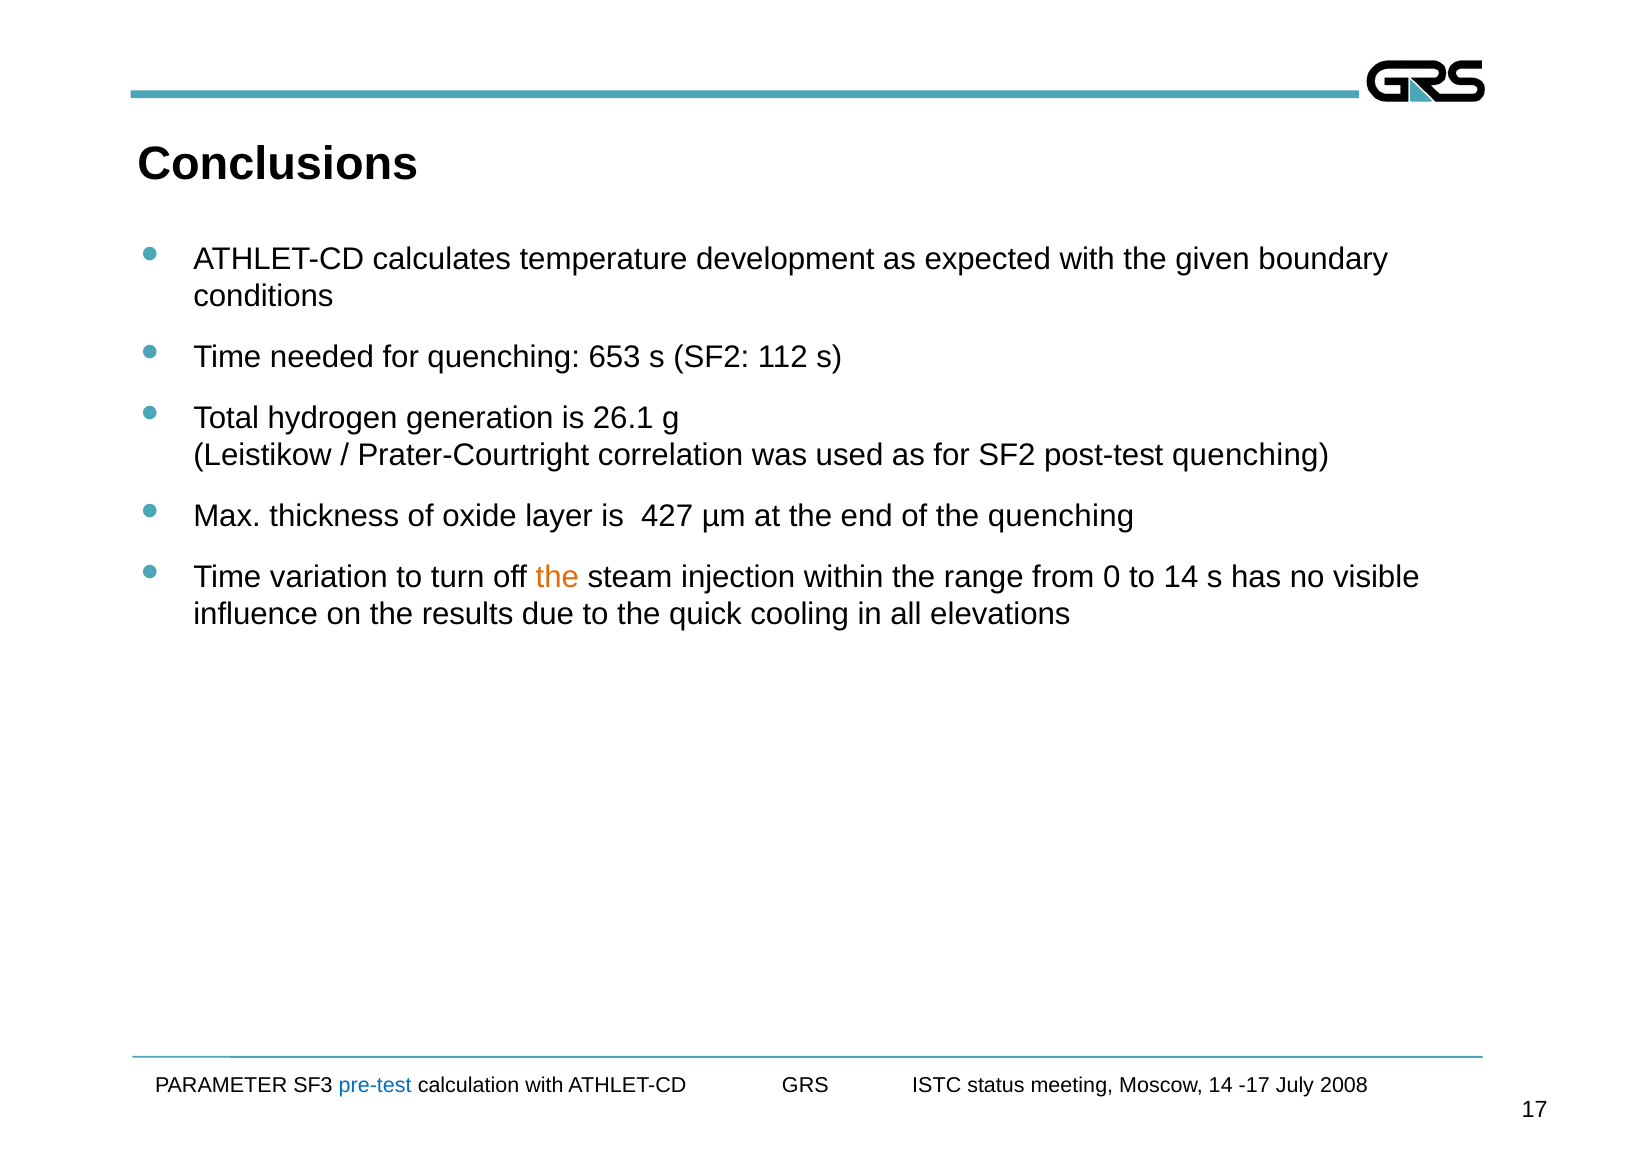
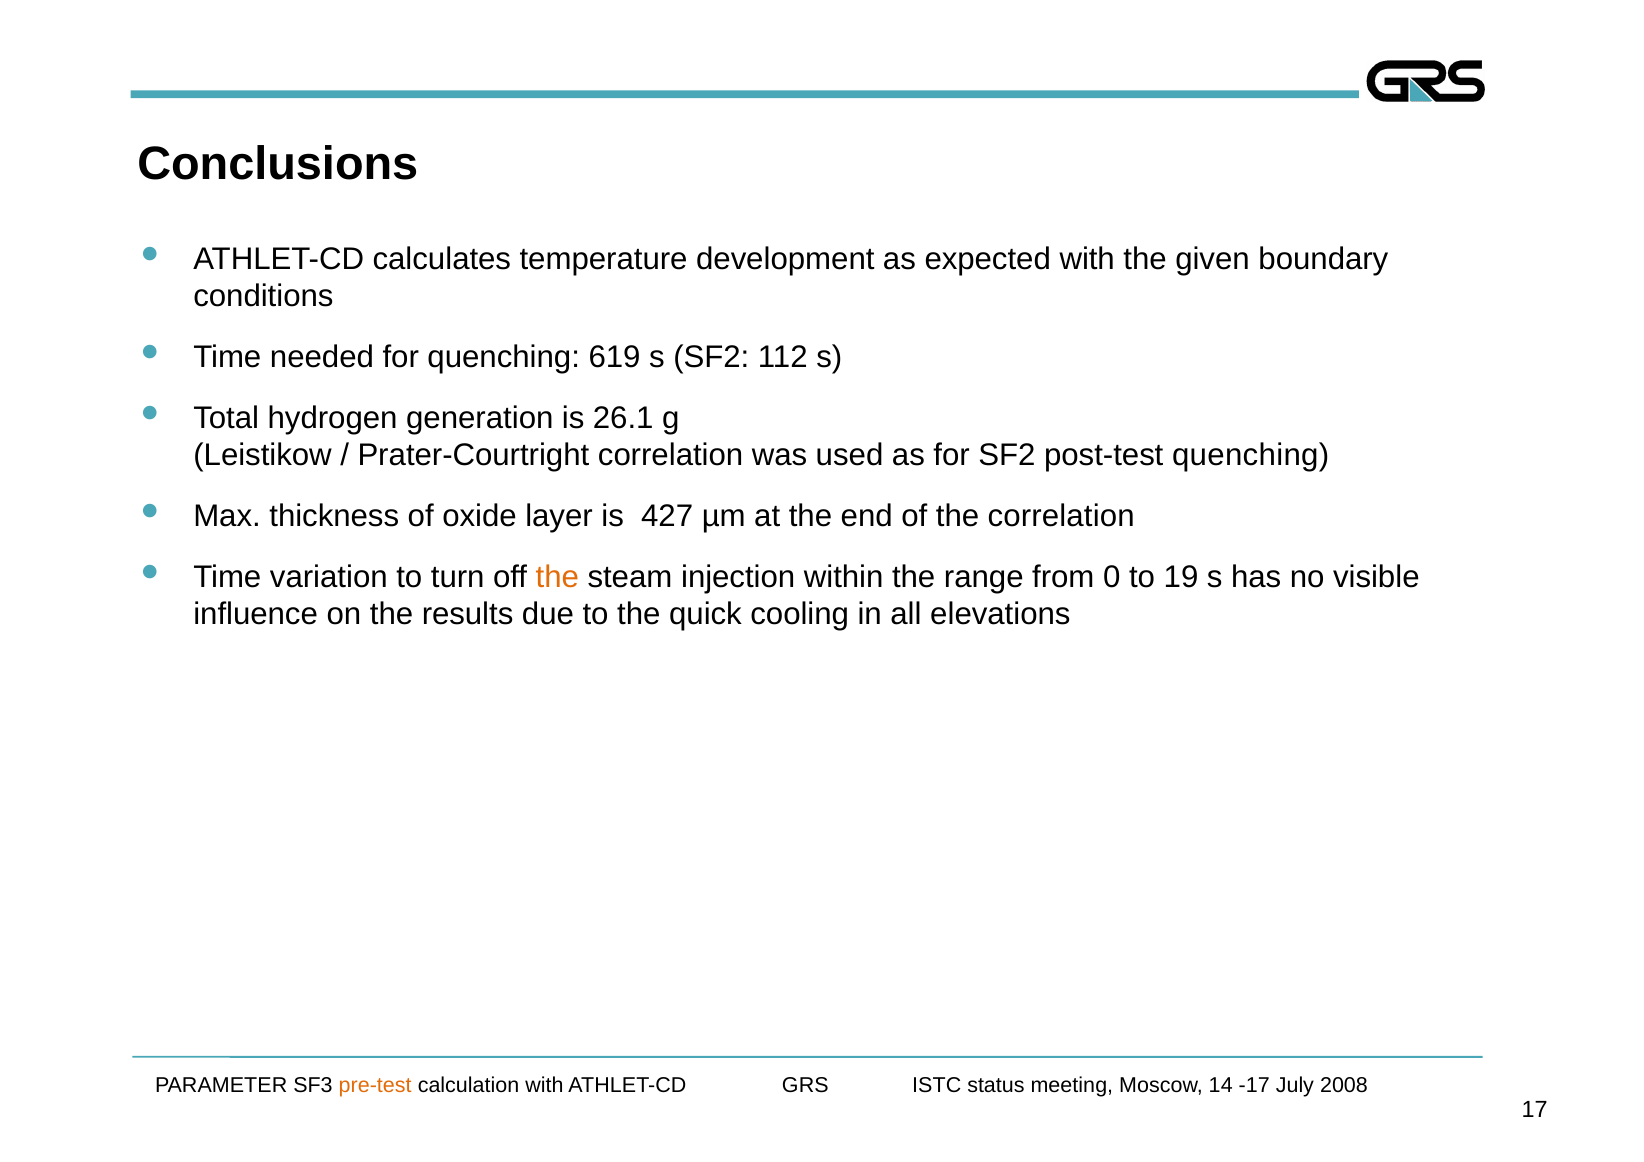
653: 653 -> 619
the quenching: quenching -> correlation
to 14: 14 -> 19
pre-test colour: blue -> orange
